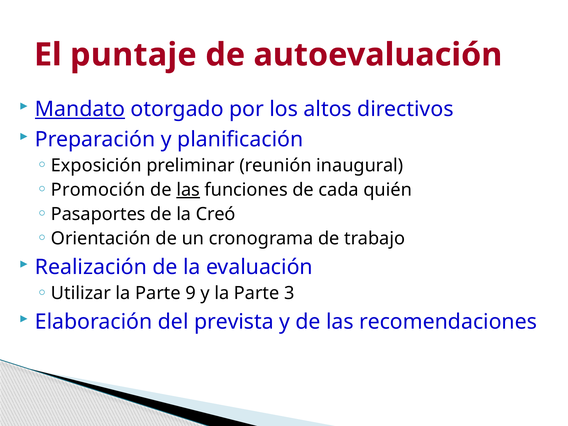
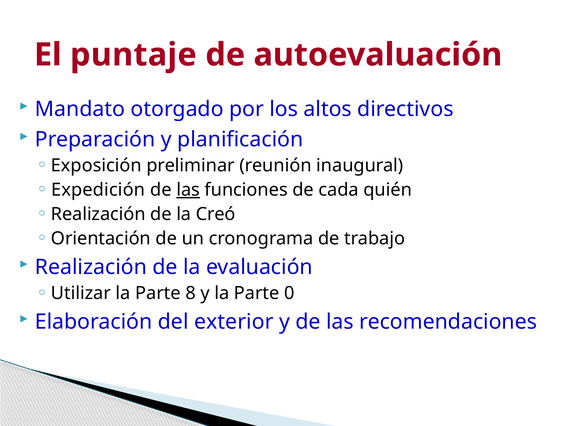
Mandato underline: present -> none
Promoción: Promoción -> Expedición
Pasaportes at (98, 214): Pasaportes -> Realización
9: 9 -> 8
3: 3 -> 0
prevista: prevista -> exterior
